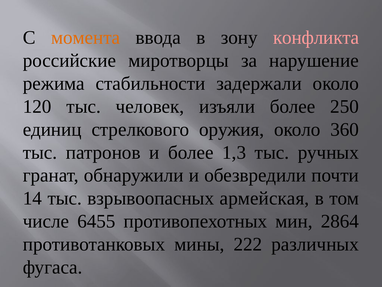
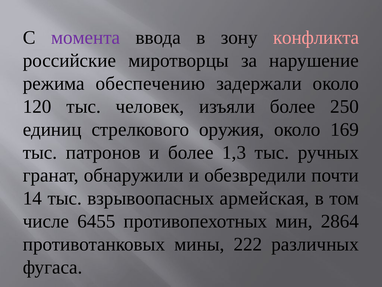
момента colour: orange -> purple
стабильности: стабильности -> обеспечению
360: 360 -> 169
